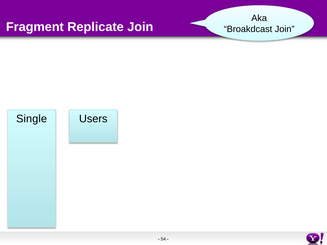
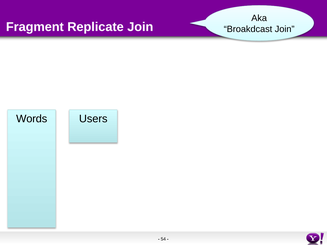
Single: Single -> Words
